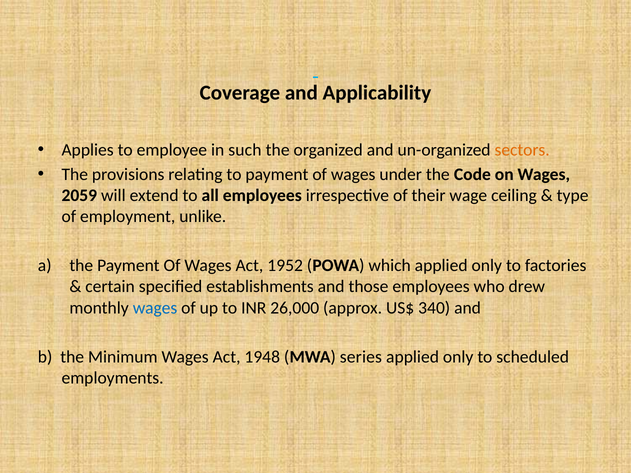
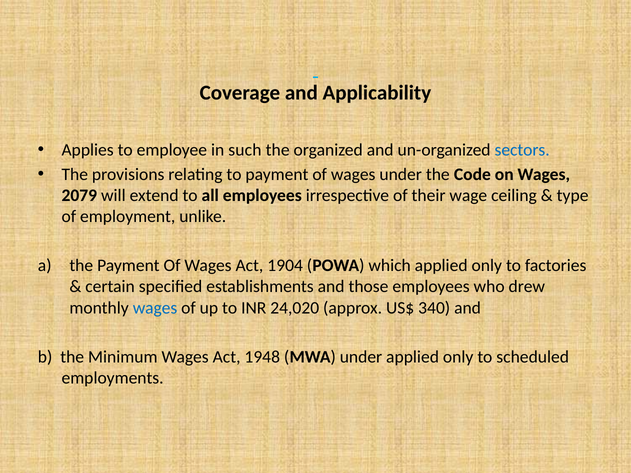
sectors colour: orange -> blue
2059: 2059 -> 2079
1952: 1952 -> 1904
26,000: 26,000 -> 24,020
MWA series: series -> under
